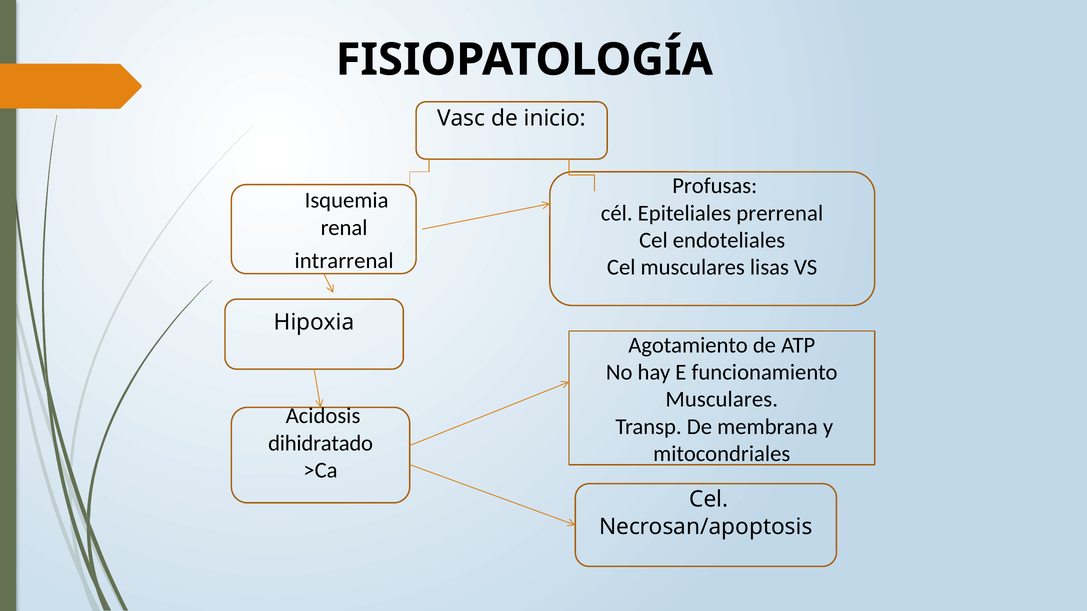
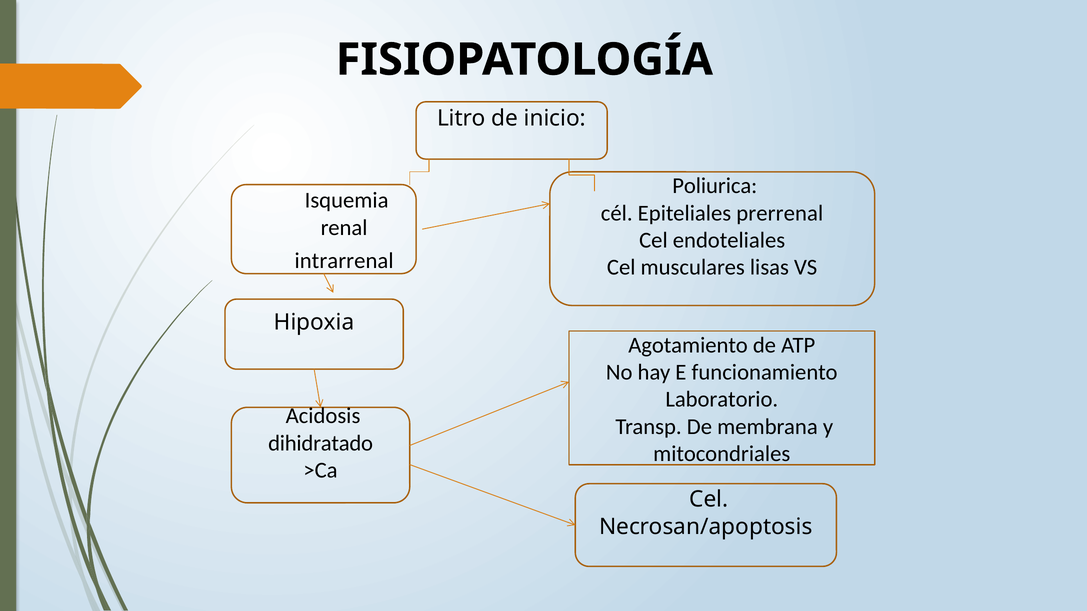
Vasc: Vasc -> Litro
Profusas: Profusas -> Poliurica
Musculares at (722, 400): Musculares -> Laboratorio
